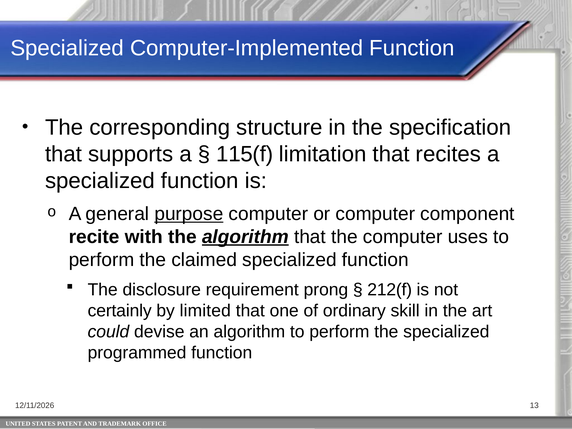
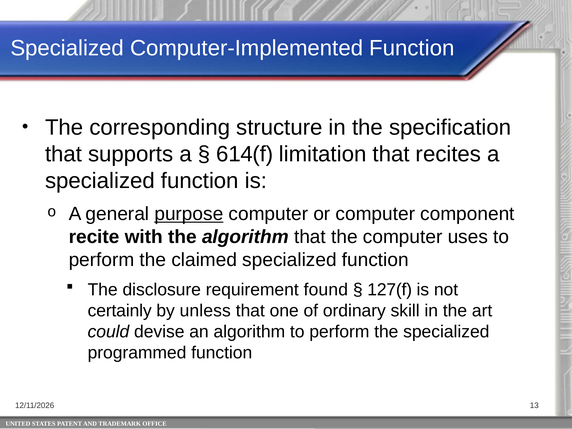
115(f: 115(f -> 614(f
algorithm at (245, 237) underline: present -> none
prong: prong -> found
212(f: 212(f -> 127(f
limited: limited -> unless
